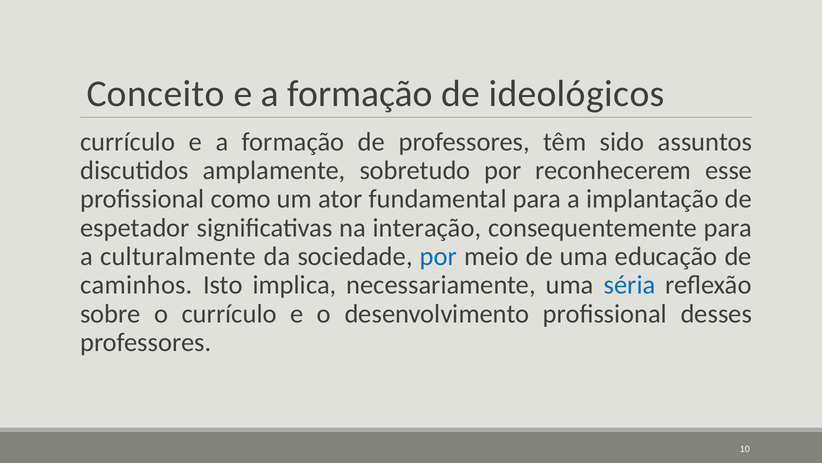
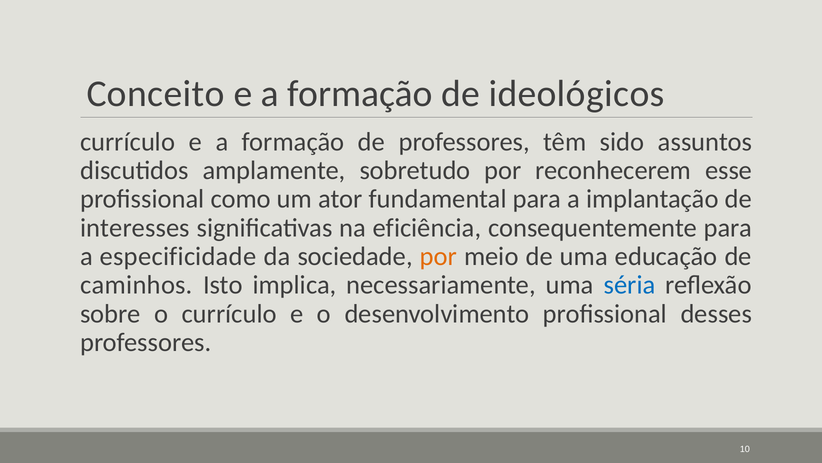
espetador: espetador -> interesses
interação: interação -> eficiência
culturalmente: culturalmente -> especificidade
por at (438, 256) colour: blue -> orange
